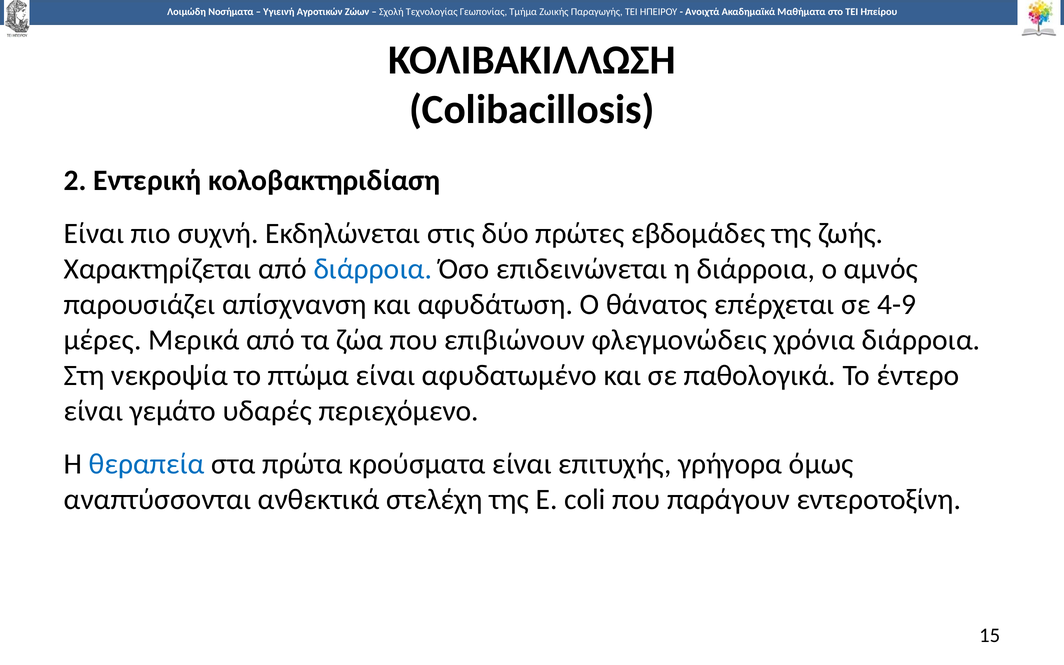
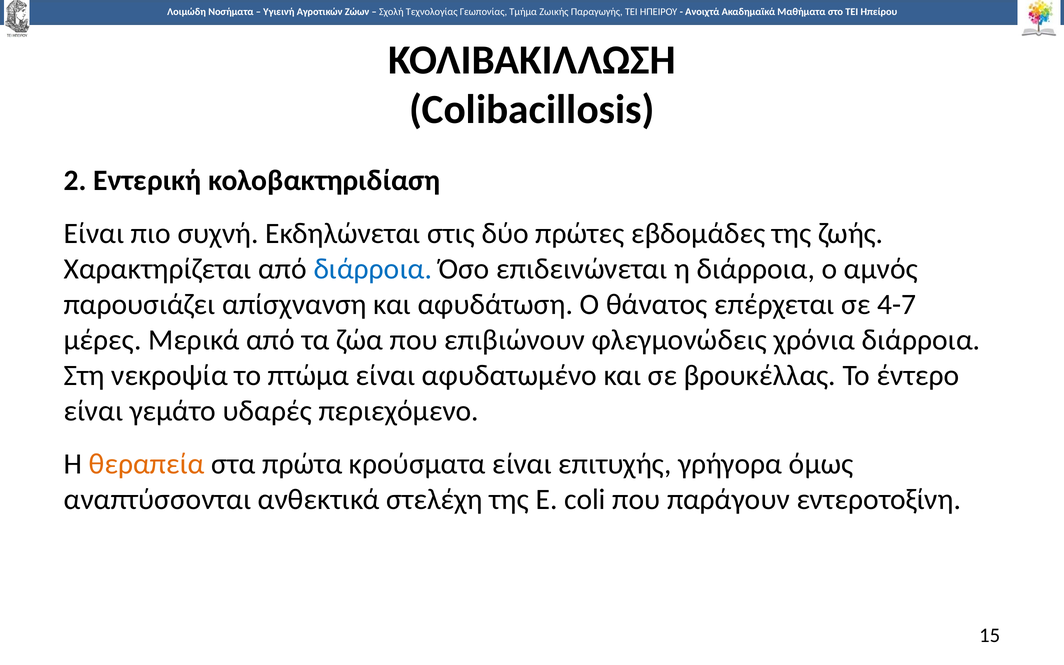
4-9: 4-9 -> 4-7
παθολογικά: παθολογικά -> βρουκέλλας
θεραπεία colour: blue -> orange
